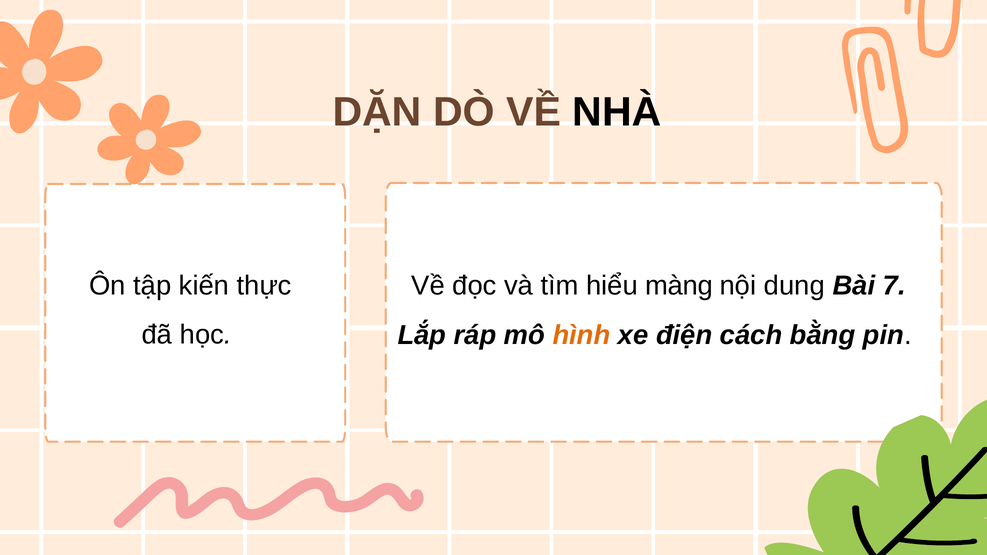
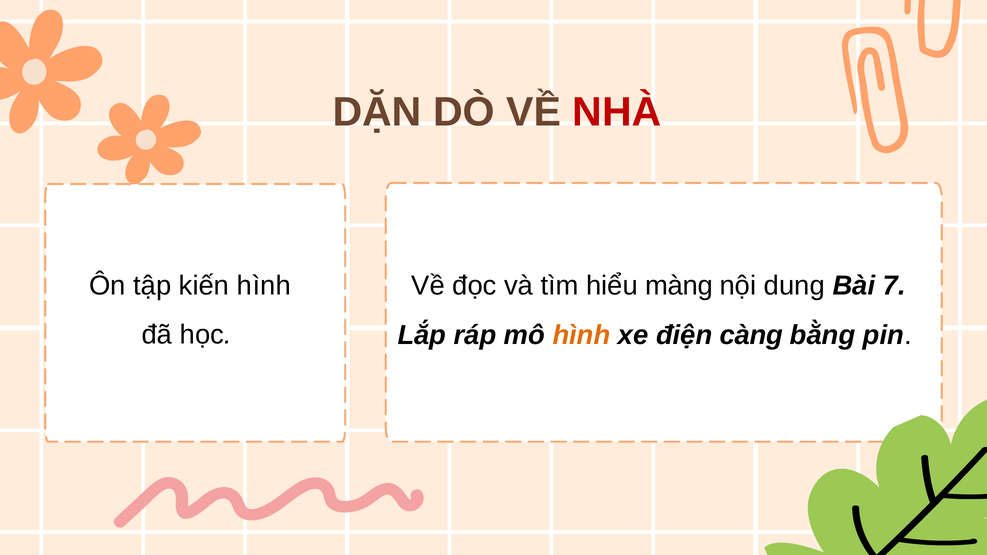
NHÀ colour: black -> red
kiến thực: thực -> hình
cách: cách -> càng
